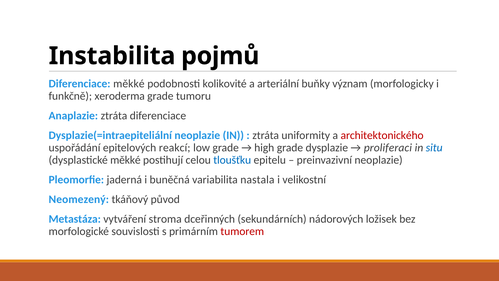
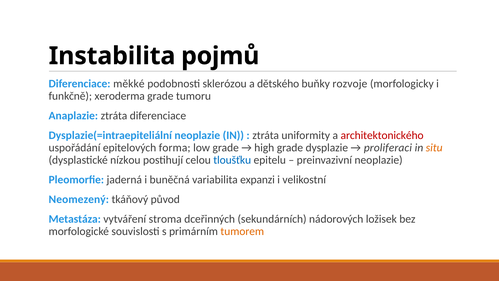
kolikovité: kolikovité -> sklerózou
arteriální: arteriální -> dětského
význam: význam -> rozvoje
reakcí: reakcí -> forma
situ colour: blue -> orange
dysplastické měkké: měkké -> nízkou
nastala: nastala -> expanzi
tumorem colour: red -> orange
